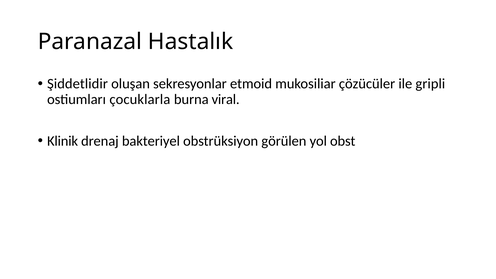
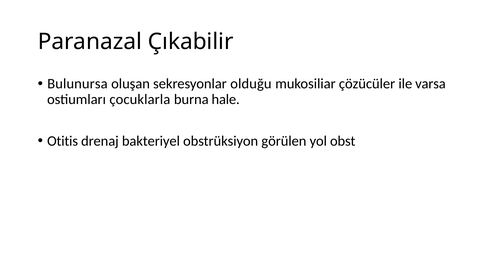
Hastalık: Hastalık -> Çıkabilir
Şiddetlidir: Şiddetlidir -> Bulunursa
etmoid: etmoid -> olduğu
gripli: gripli -> varsa
viral: viral -> hale
Klinik: Klinik -> Otitis
